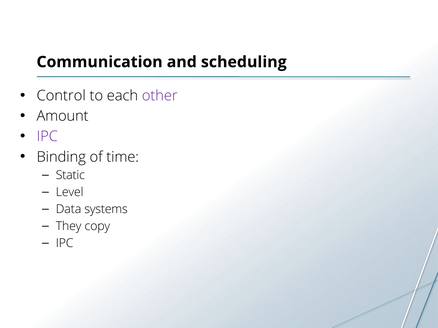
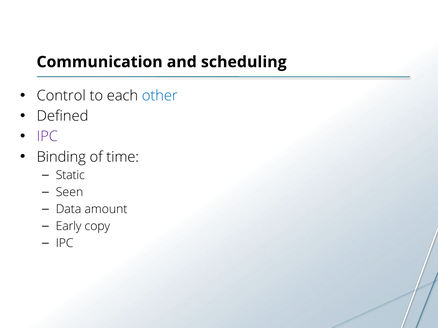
other colour: purple -> blue
Amount: Amount -> Defined
Level: Level -> Seen
systems: systems -> amount
They: They -> Early
